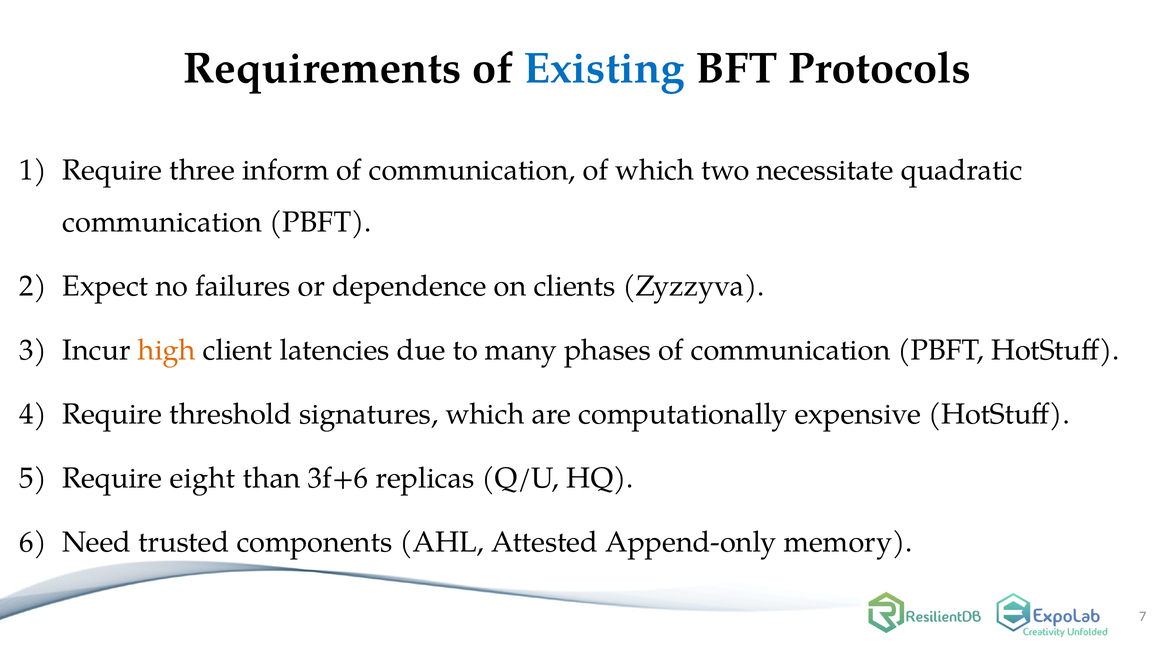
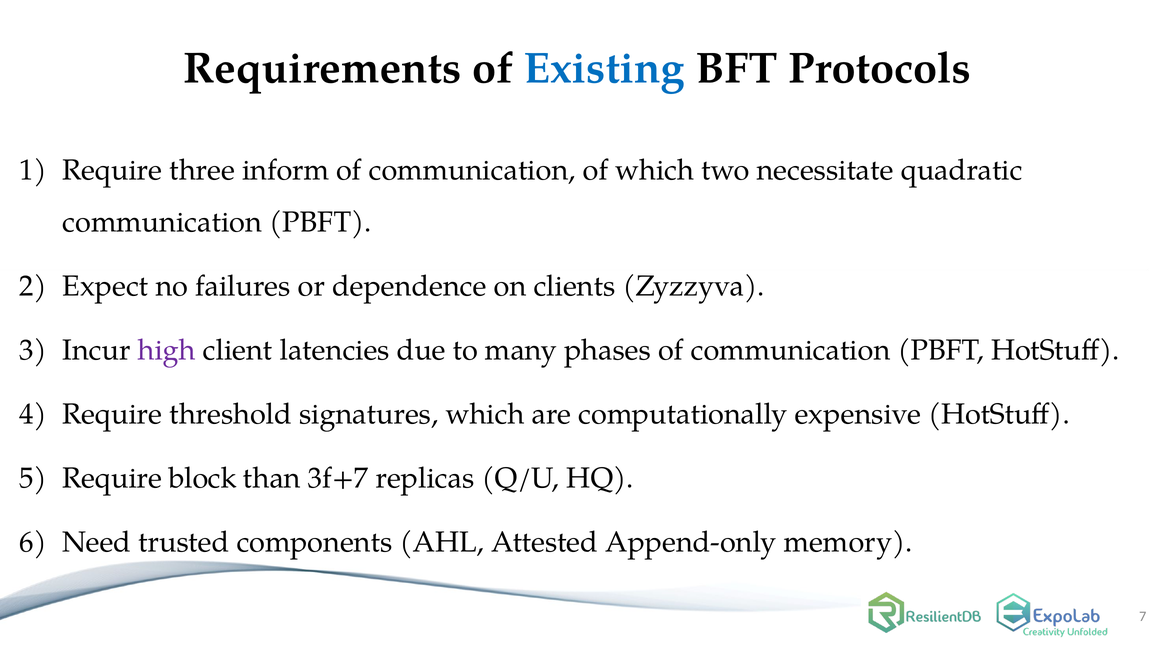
high colour: orange -> purple
eight: eight -> block
3f+6: 3f+6 -> 3f+7
